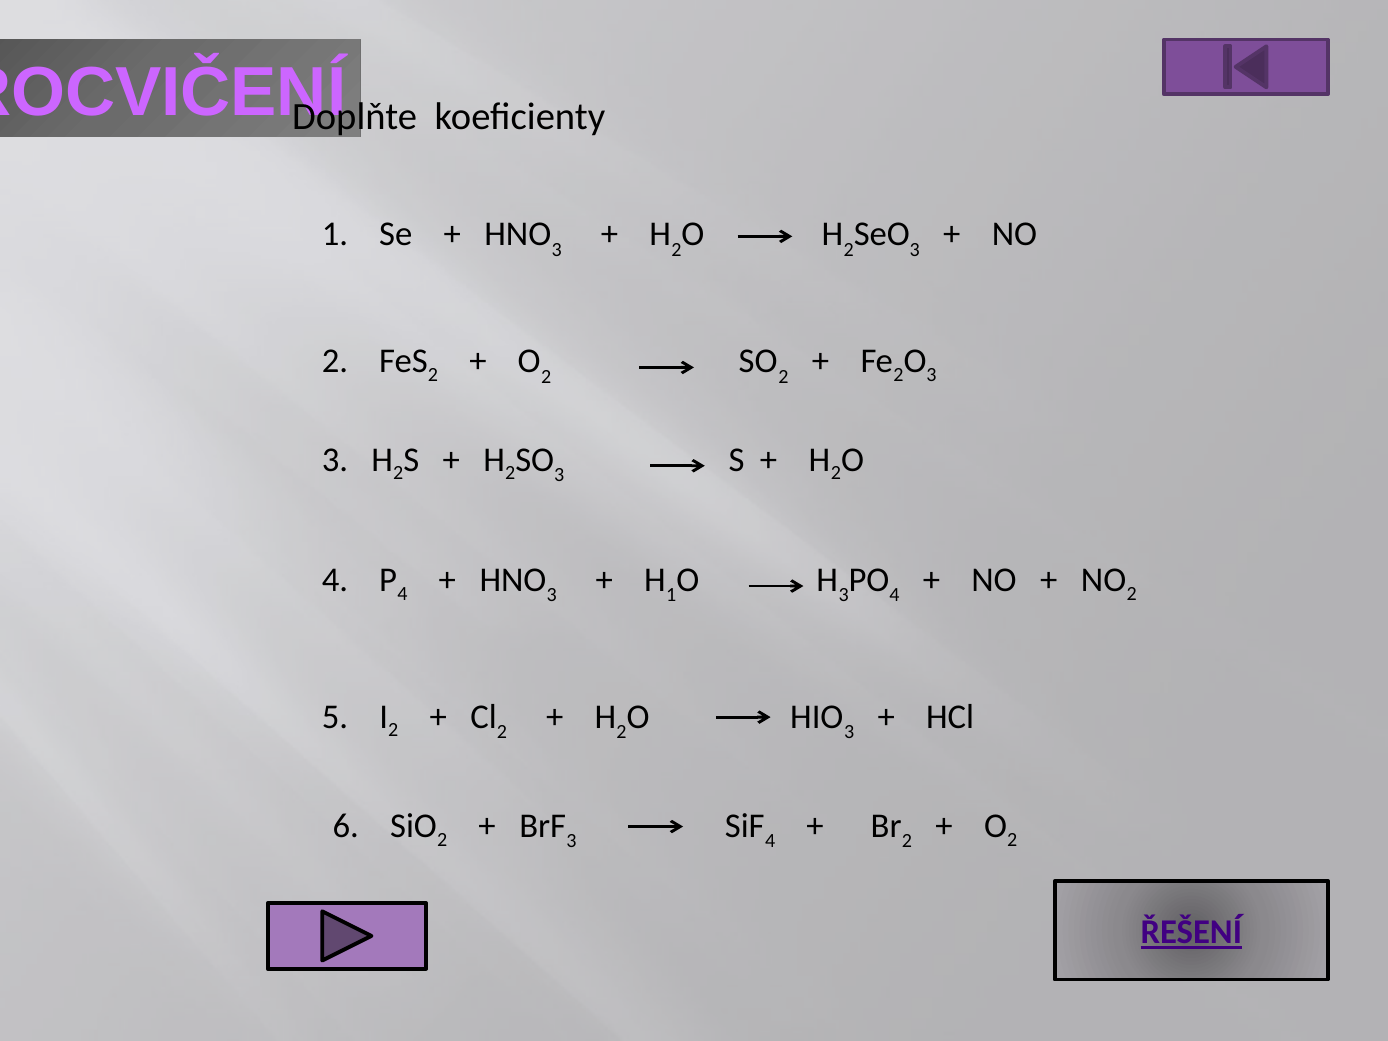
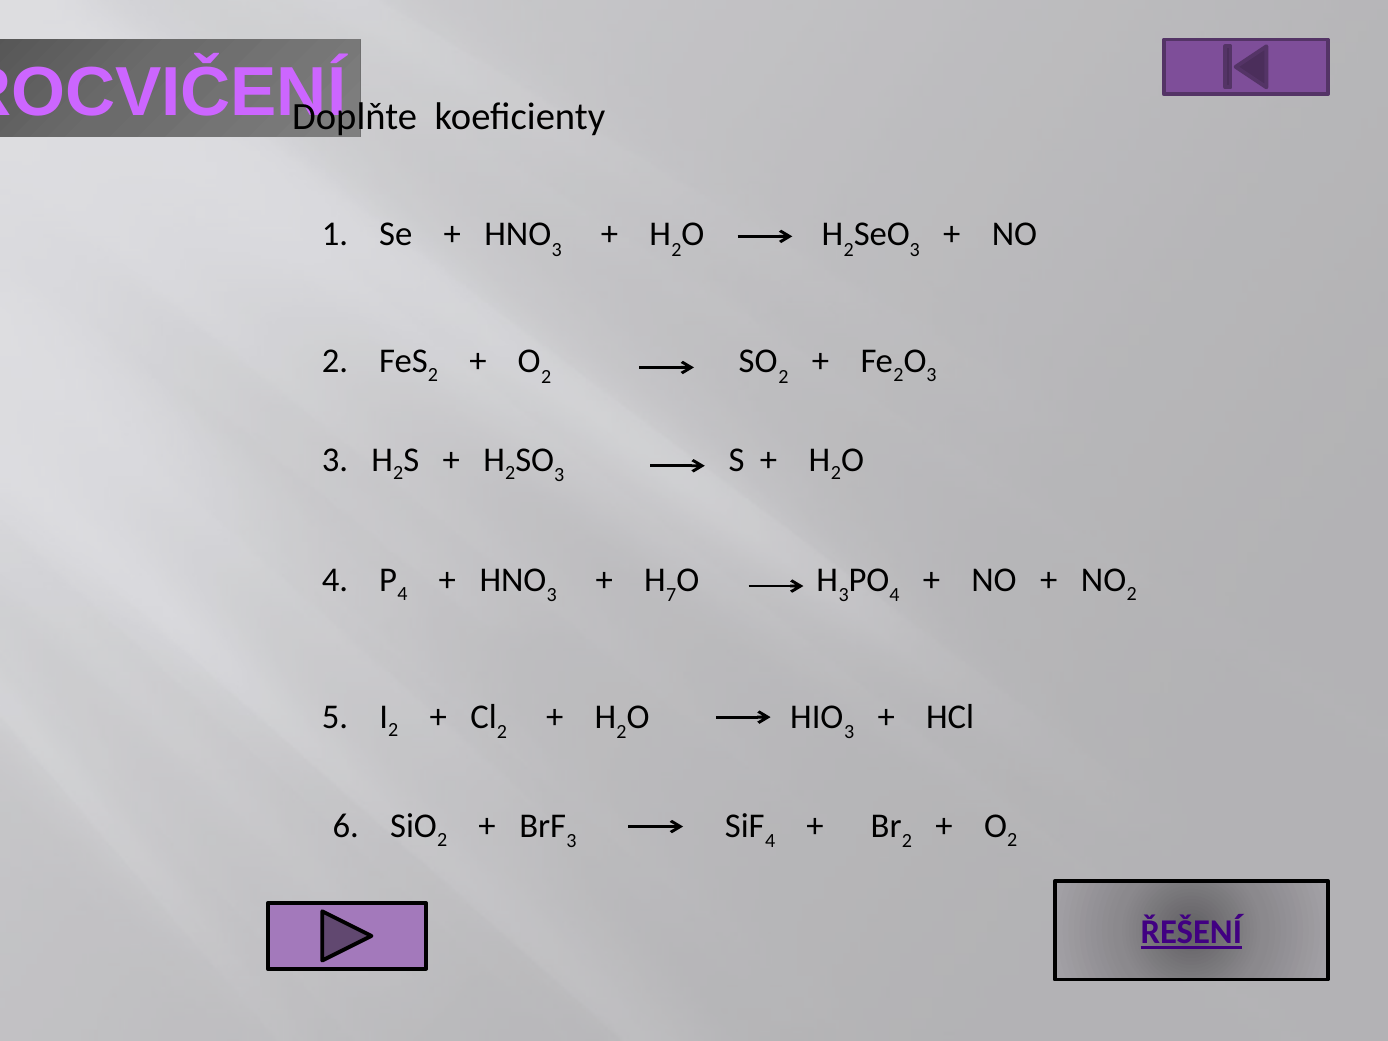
1 at (671, 595): 1 -> 7
